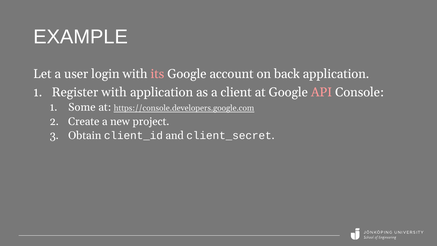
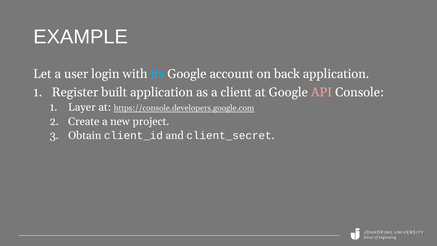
its colour: pink -> light blue
Register with: with -> built
Some: Some -> Layer
